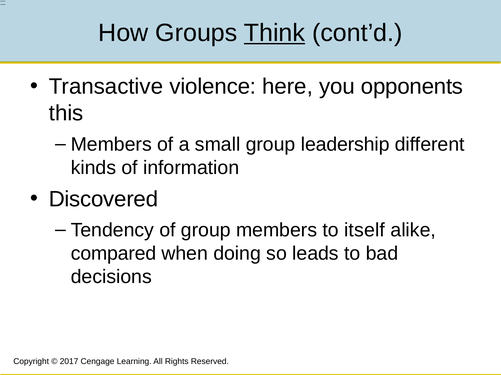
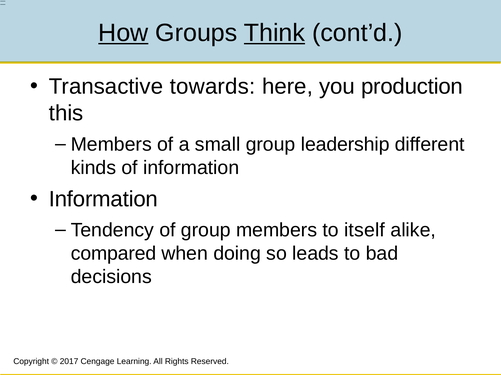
How underline: none -> present
violence: violence -> towards
opponents: opponents -> production
Discovered at (103, 200): Discovered -> Information
